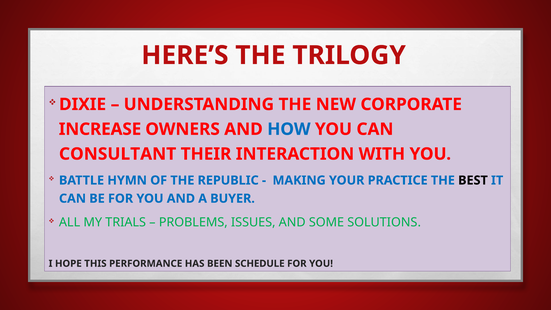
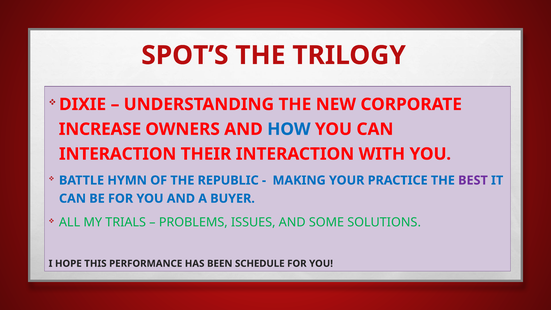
HERE’S: HERE’S -> SPOT’S
CONSULTANT at (118, 154): CONSULTANT -> INTERACTION
BEST colour: black -> purple
